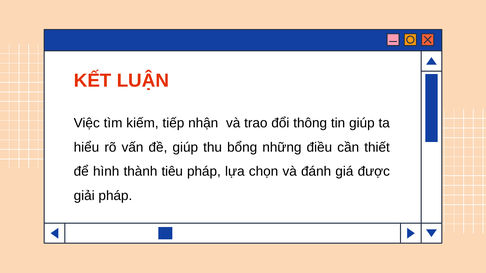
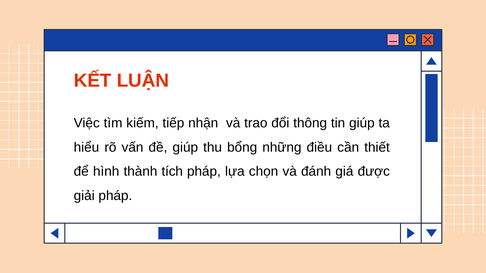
tiêu: tiêu -> tích
